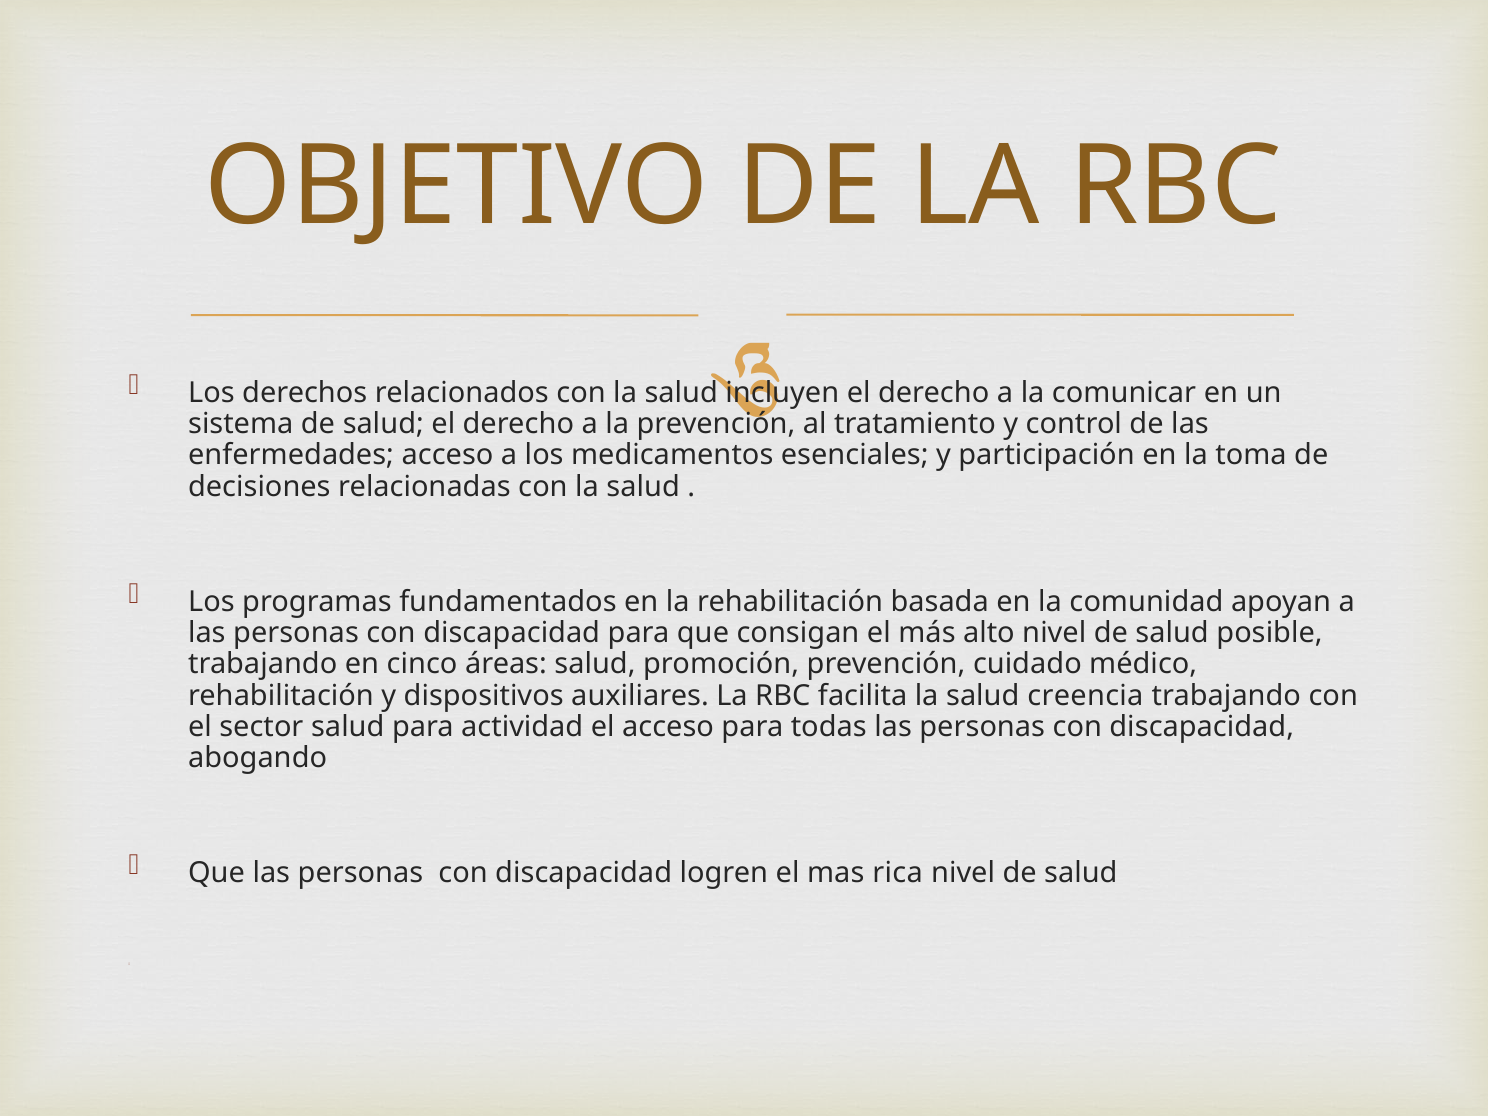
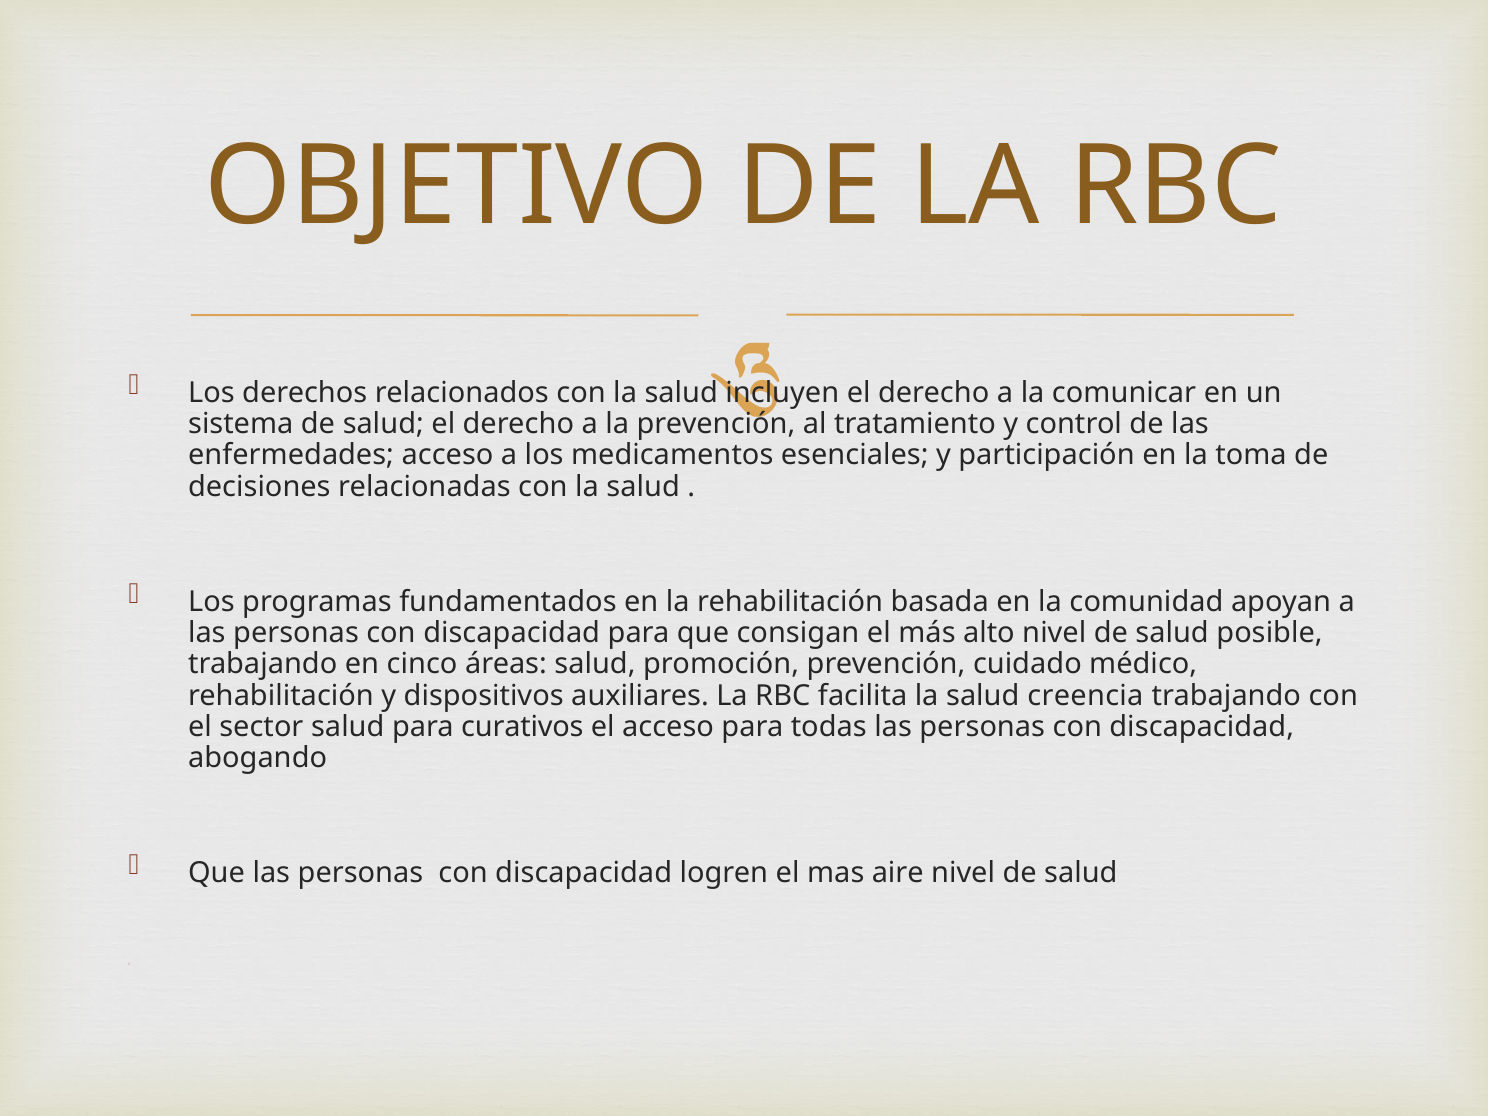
actividad: actividad -> curativos
rica: rica -> aire
